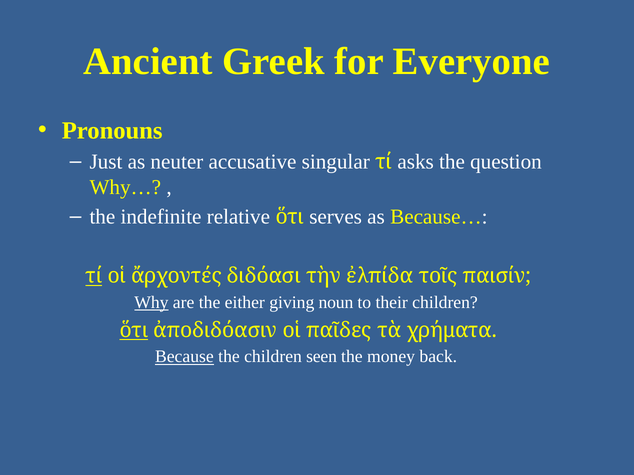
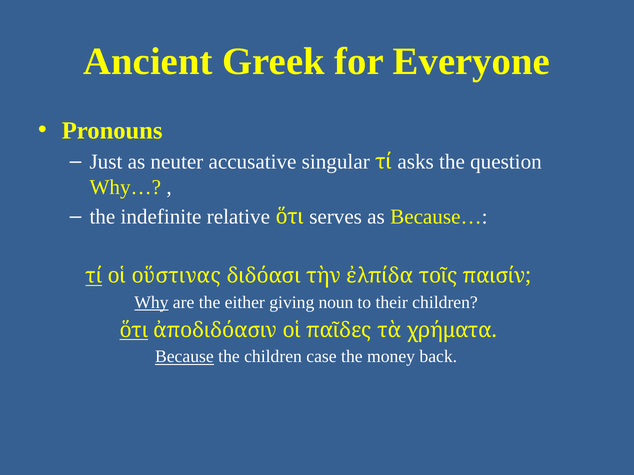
ἄρχοντές: ἄρχοντές -> οὕστινας
seen: seen -> case
